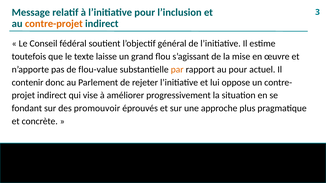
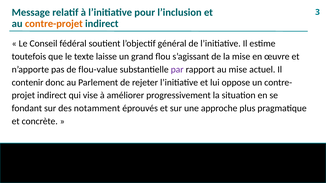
par colour: orange -> purple
au pour: pour -> mise
promouvoir: promouvoir -> notamment
